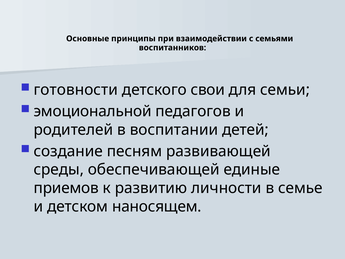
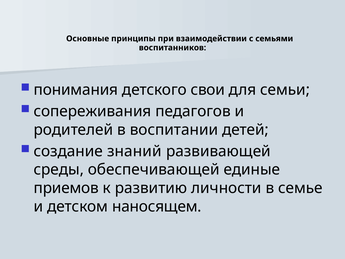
готовности: готовности -> понимания
эмоциональной: эмоциональной -> сопереживания
песням: песням -> знаний
